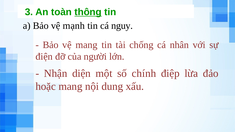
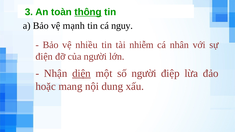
vệ mang: mang -> nhiều
chống: chống -> nhiễm
diện underline: none -> present
số chính: chính -> người
